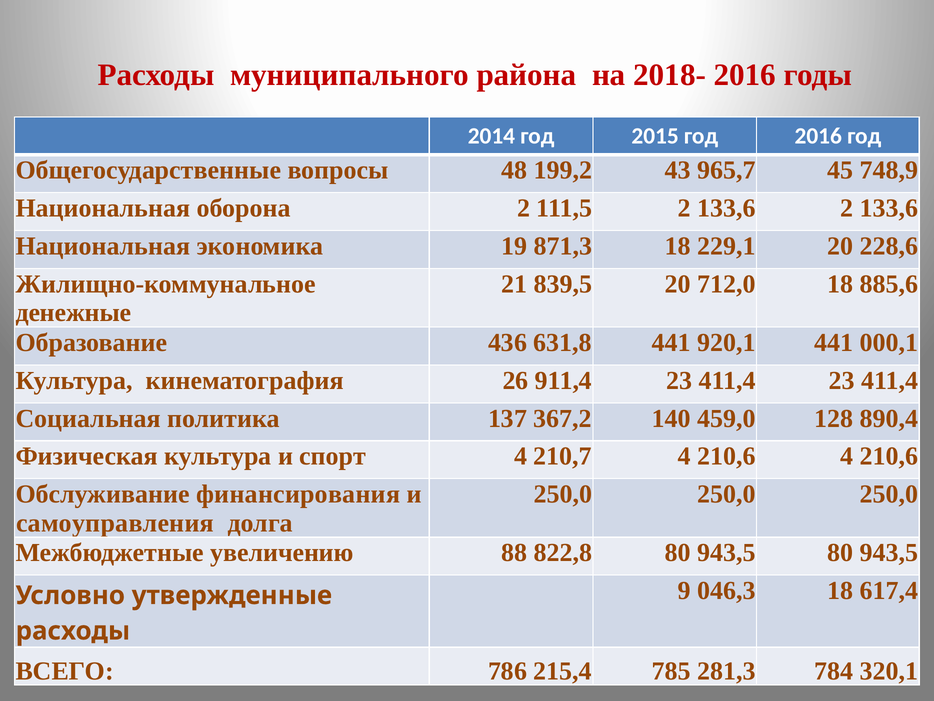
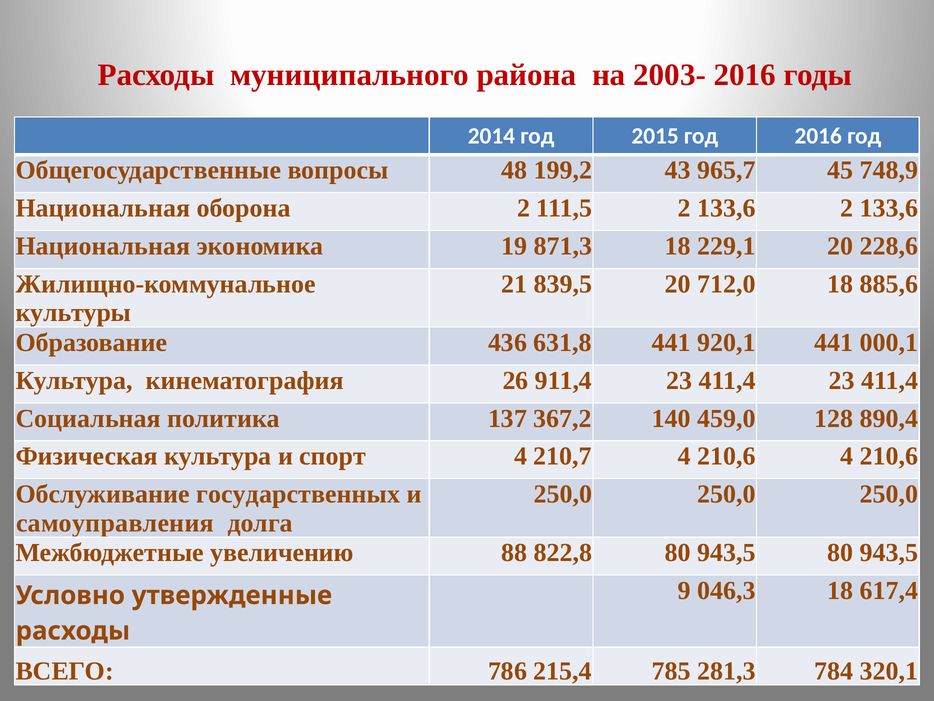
2018-: 2018- -> 2003-
денежные: денежные -> культуры
финансирования: финансирования -> государственных
